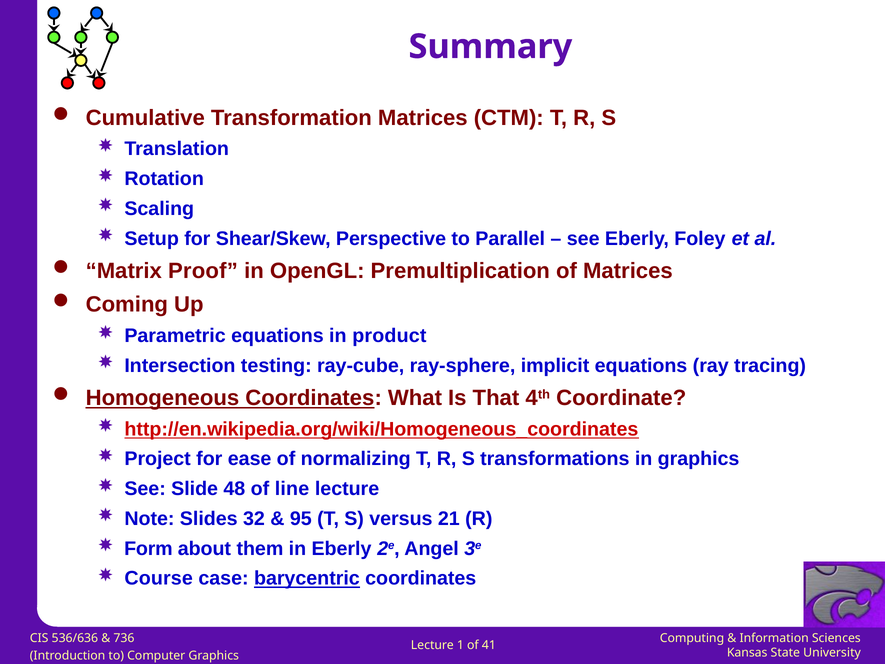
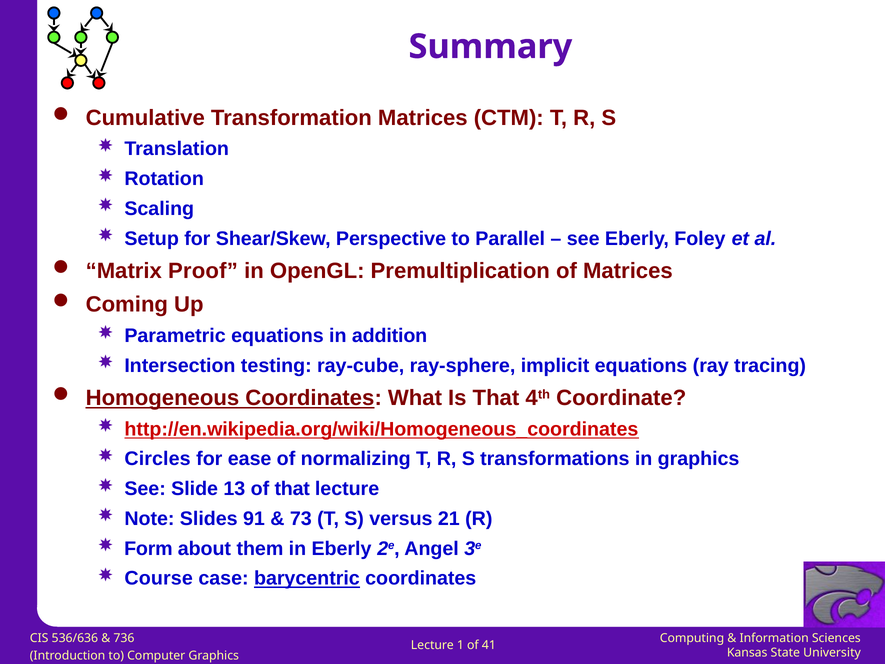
product: product -> addition
Project: Project -> Circles
48: 48 -> 13
of line: line -> that
32: 32 -> 91
95: 95 -> 73
